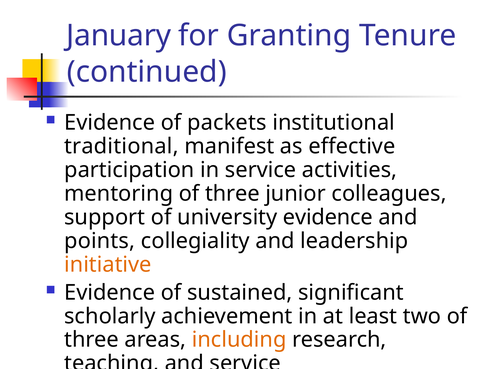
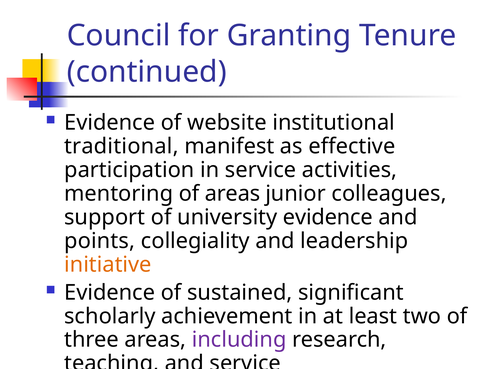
January: January -> Council
packets: packets -> website
mentoring of three: three -> areas
including colour: orange -> purple
